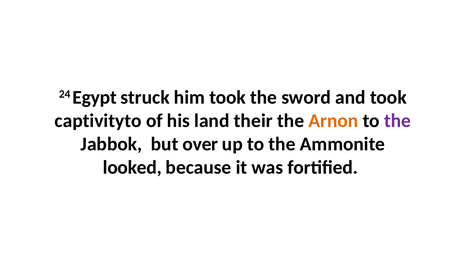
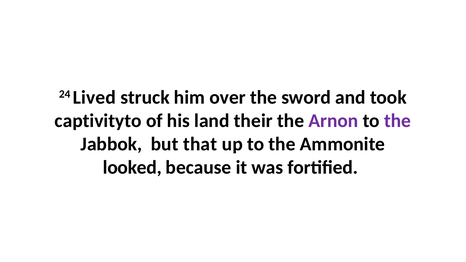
Egypt: Egypt -> Lived
him took: took -> over
Arnon colour: orange -> purple
over: over -> that
